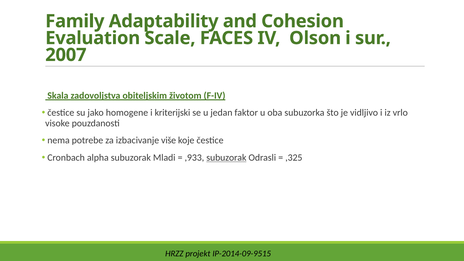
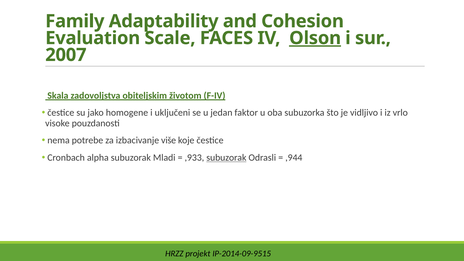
Olson underline: none -> present
kriterijski: kriterijski -> uključeni
,325: ,325 -> ,944
